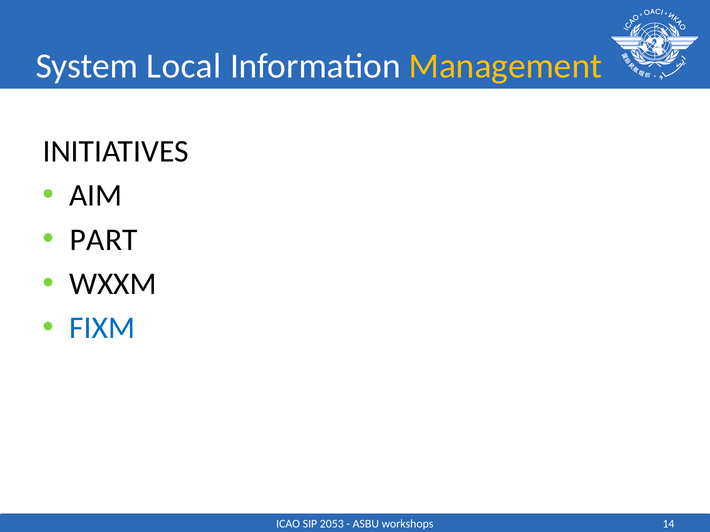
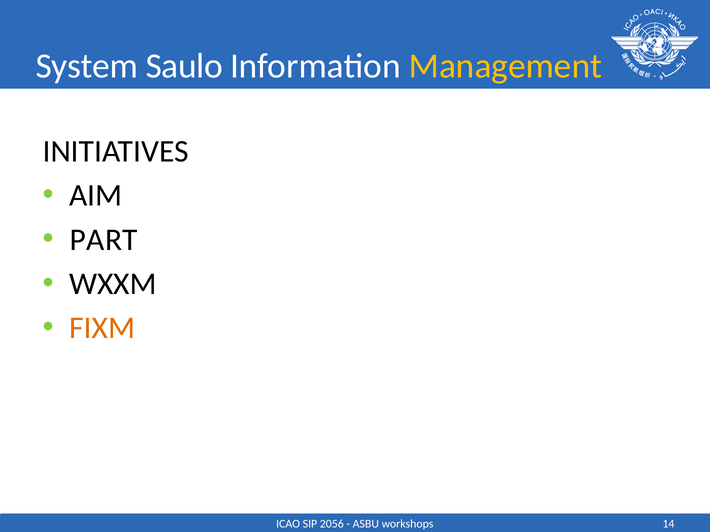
Local: Local -> Saulo
FIXM colour: blue -> orange
2053: 2053 -> 2056
